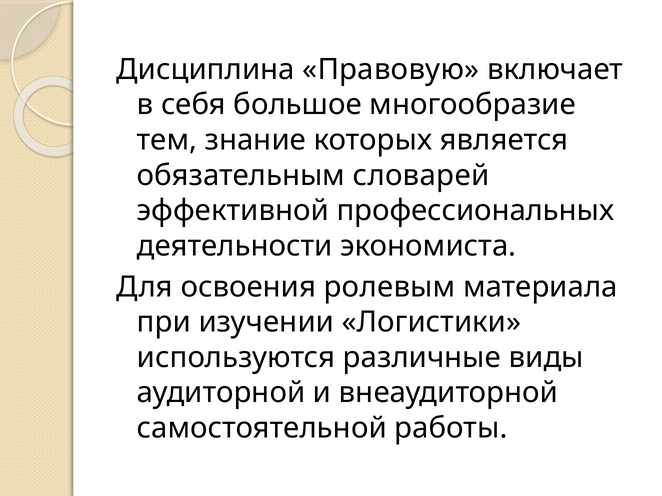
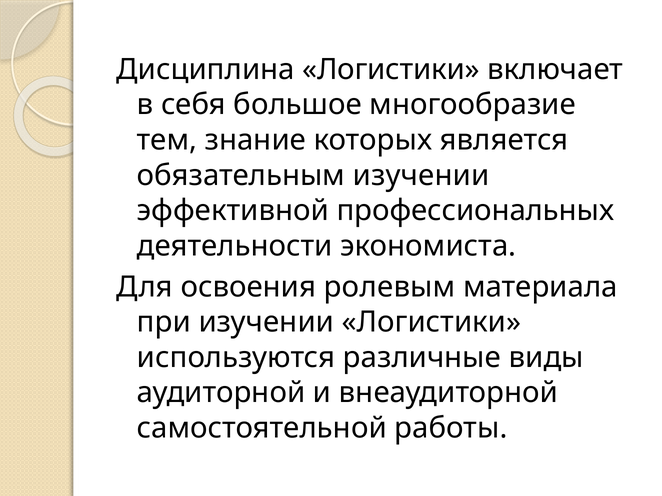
Дисциплина Правовую: Правовую -> Логистики
обязательным словарей: словарей -> изучении
